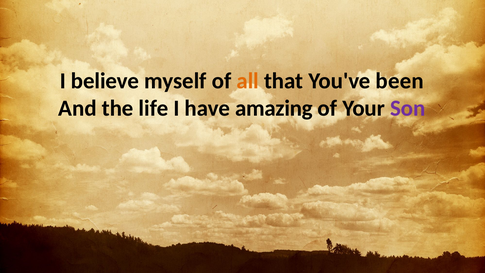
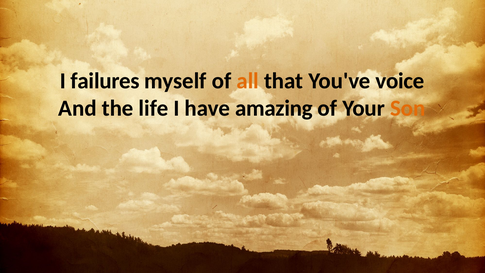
believe: believe -> failures
been: been -> voice
Son colour: purple -> orange
